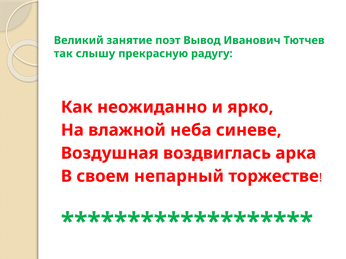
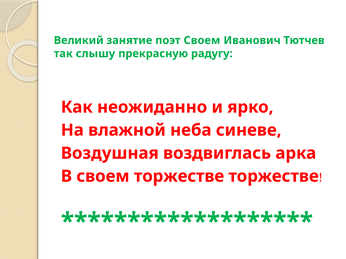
поэт Вывод: Вывод -> Своем
своем непарный: непарный -> торжестве
